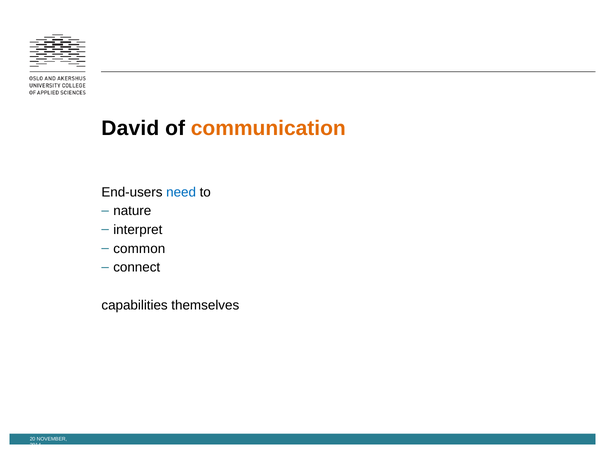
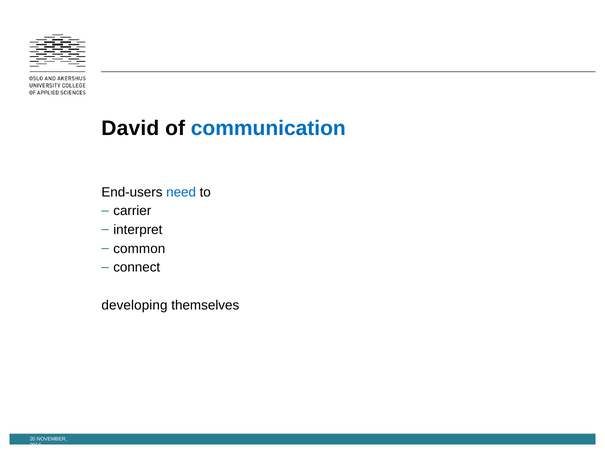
communication colour: orange -> blue
nature: nature -> carrier
capabilities: capabilities -> developing
